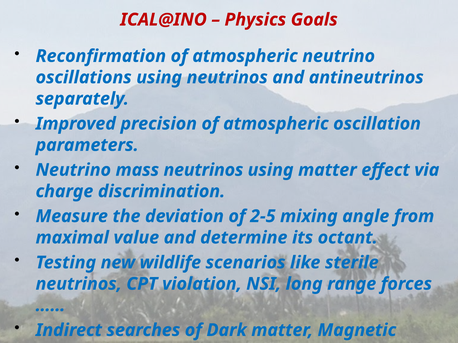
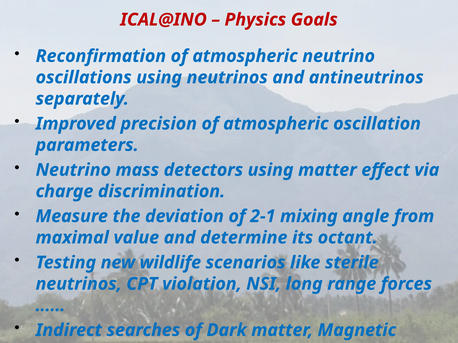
mass neutrinos: neutrinos -> detectors
2-5: 2-5 -> 2-1
